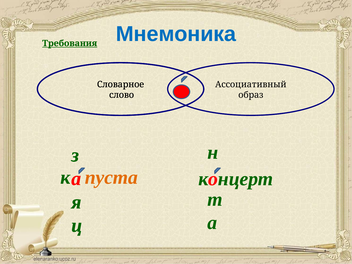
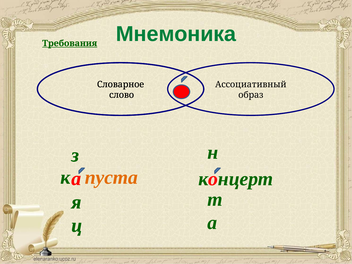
Мнемоника colour: blue -> green
